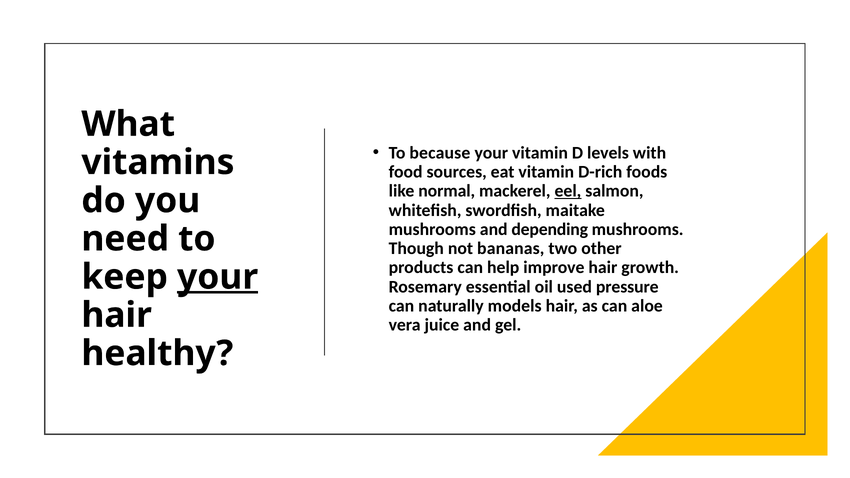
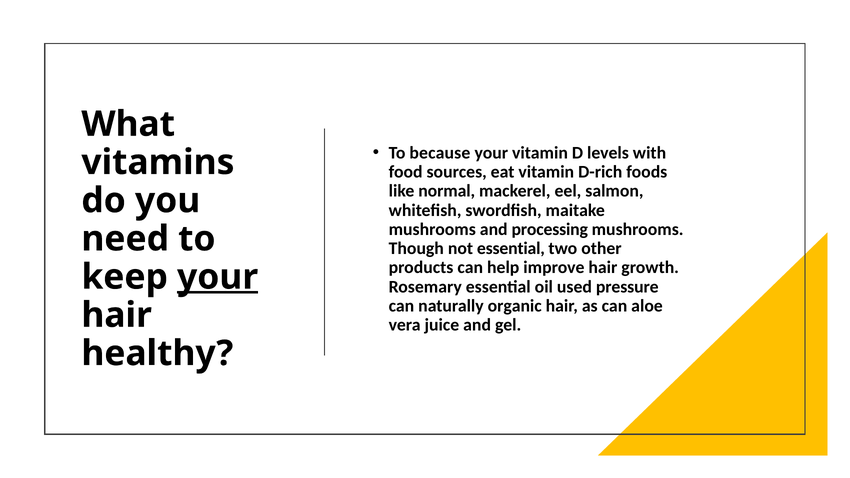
eel underline: present -> none
depending: depending -> processing
not bananas: bananas -> essential
models: models -> organic
